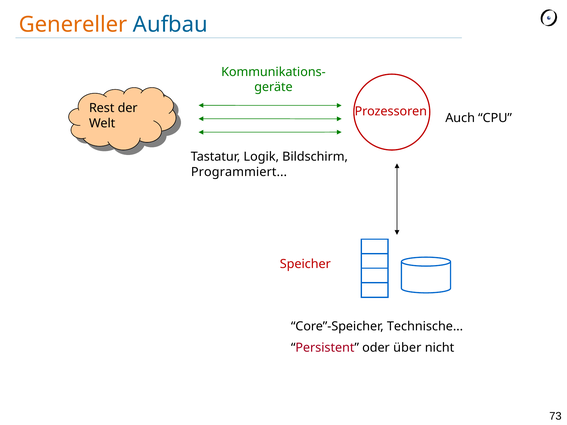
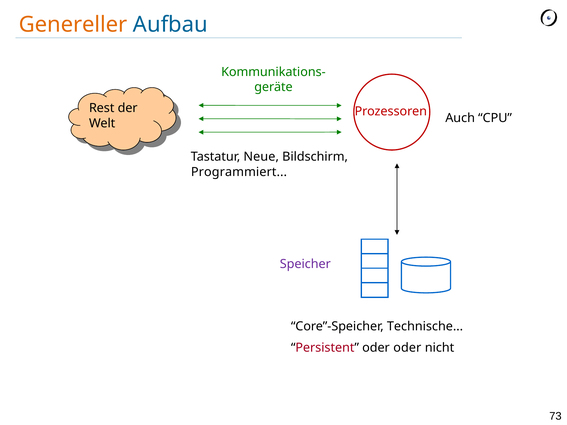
Logik: Logik -> Neue
Speicher colour: red -> purple
oder über: über -> oder
